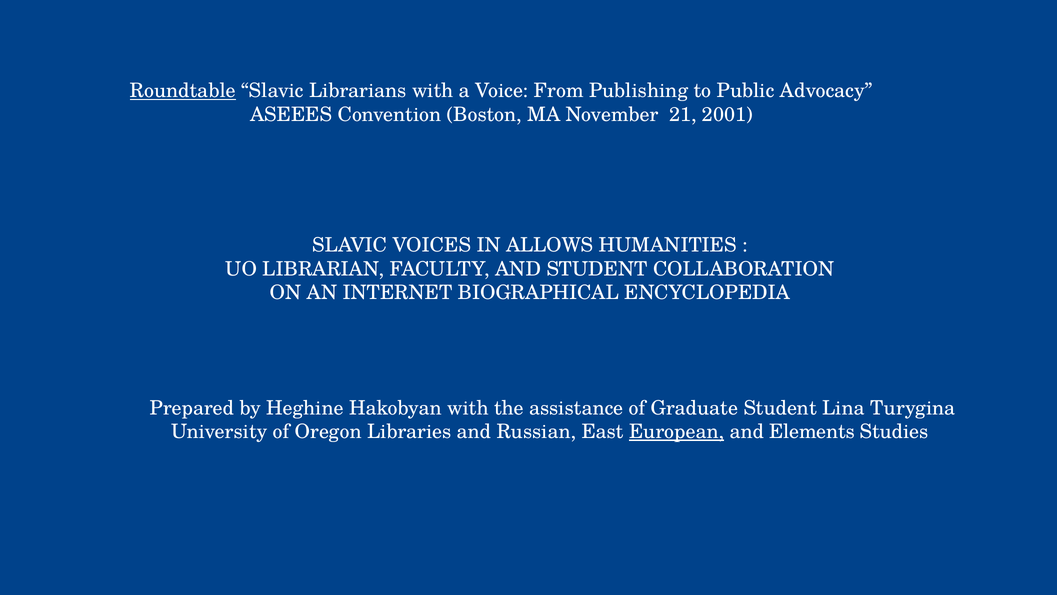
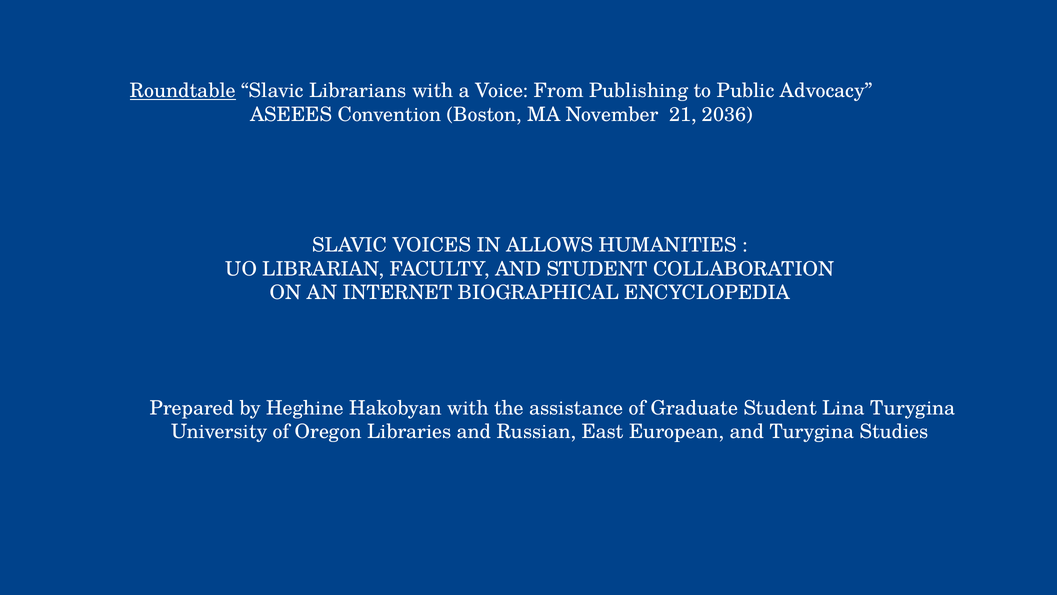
2001: 2001 -> 2036
European underline: present -> none
and Elements: Elements -> Turygina
